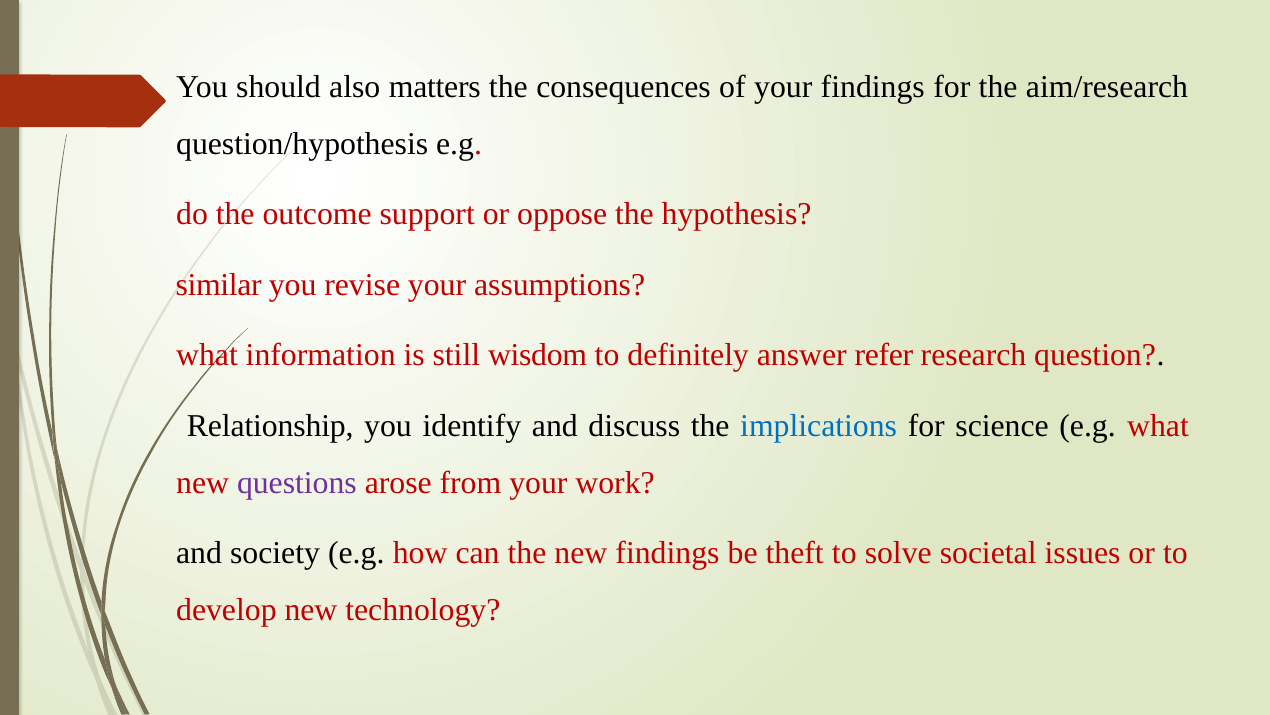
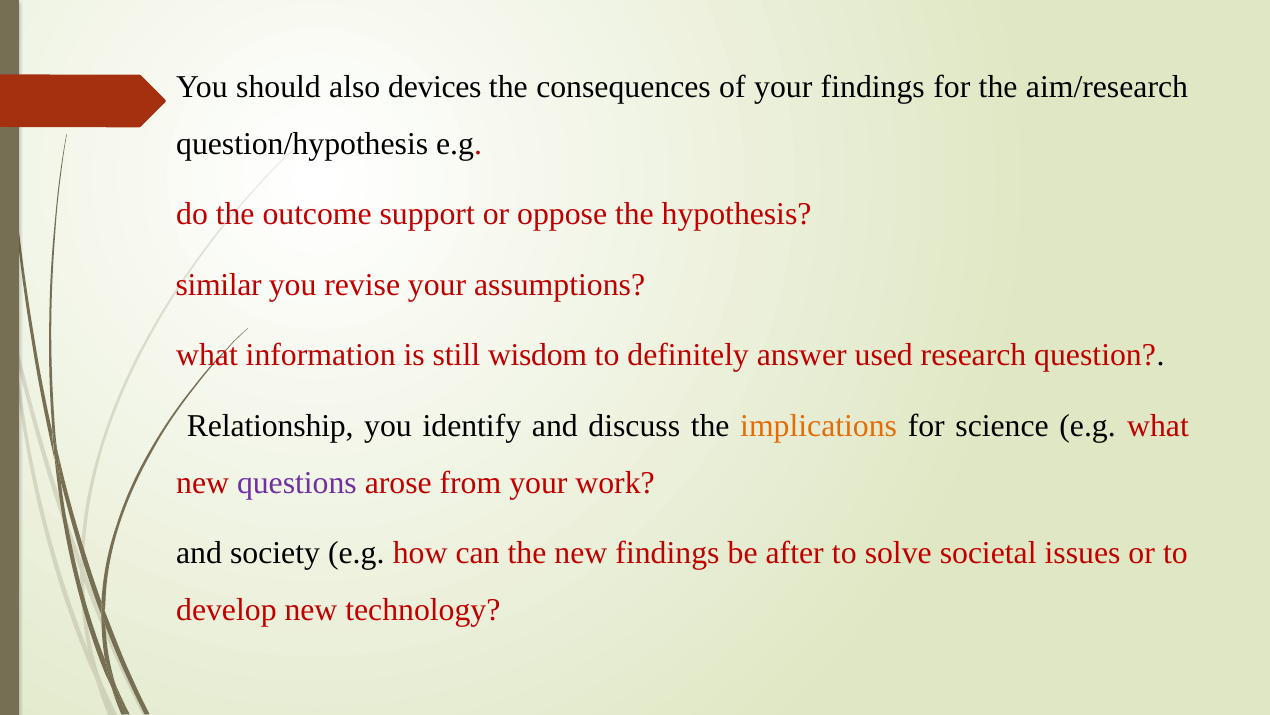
matters: matters -> devices
refer: refer -> used
implications colour: blue -> orange
theft: theft -> after
